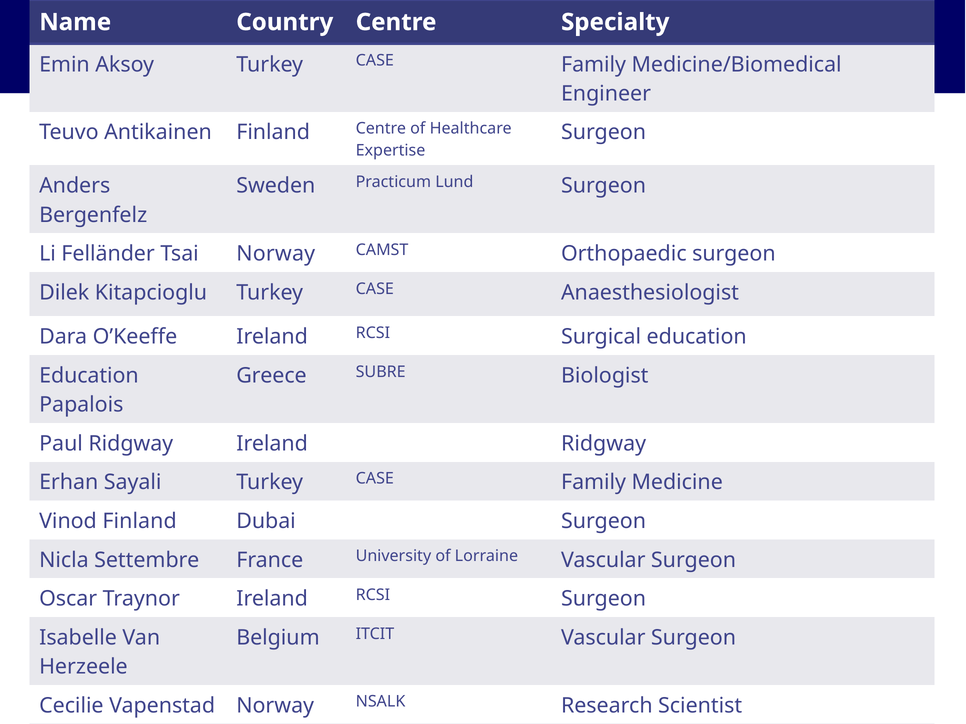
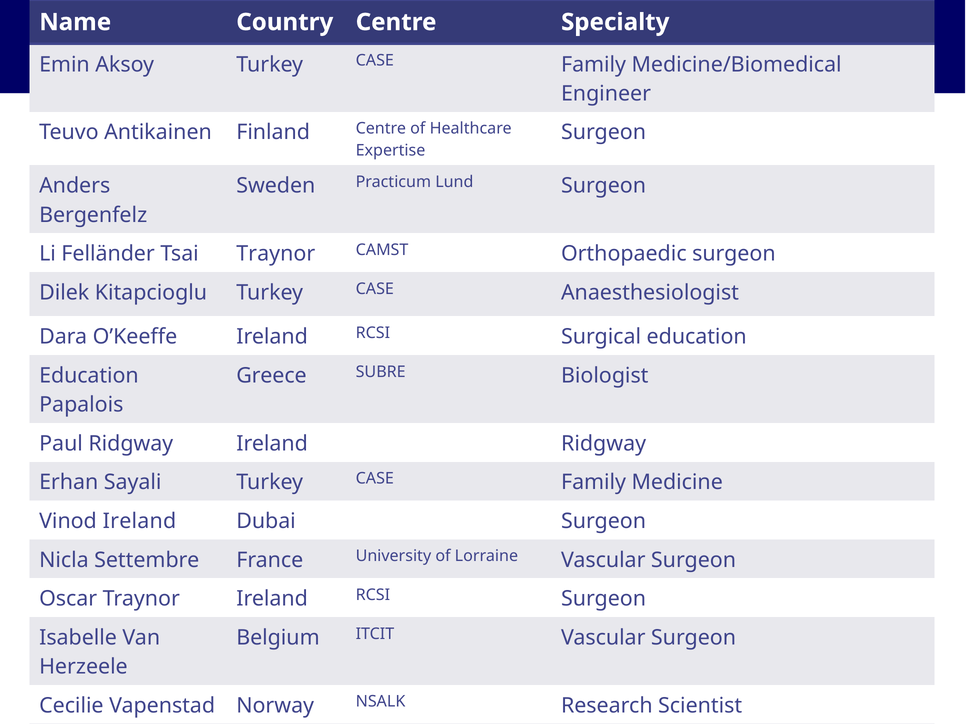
Tsai Norway: Norway -> Traynor
Vinod Finland: Finland -> Ireland
